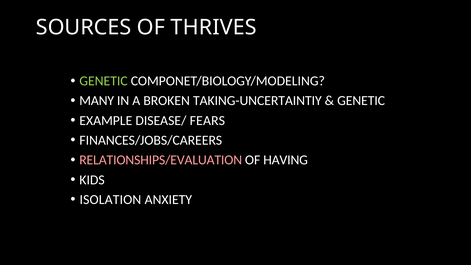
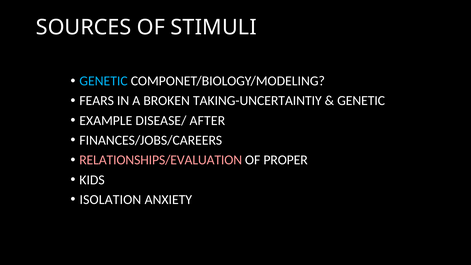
THRIVES: THRIVES -> STIMULI
GENETIC at (104, 81) colour: light green -> light blue
MANY: MANY -> FEARS
FEARS: FEARS -> AFTER
HAVING: HAVING -> PROPER
